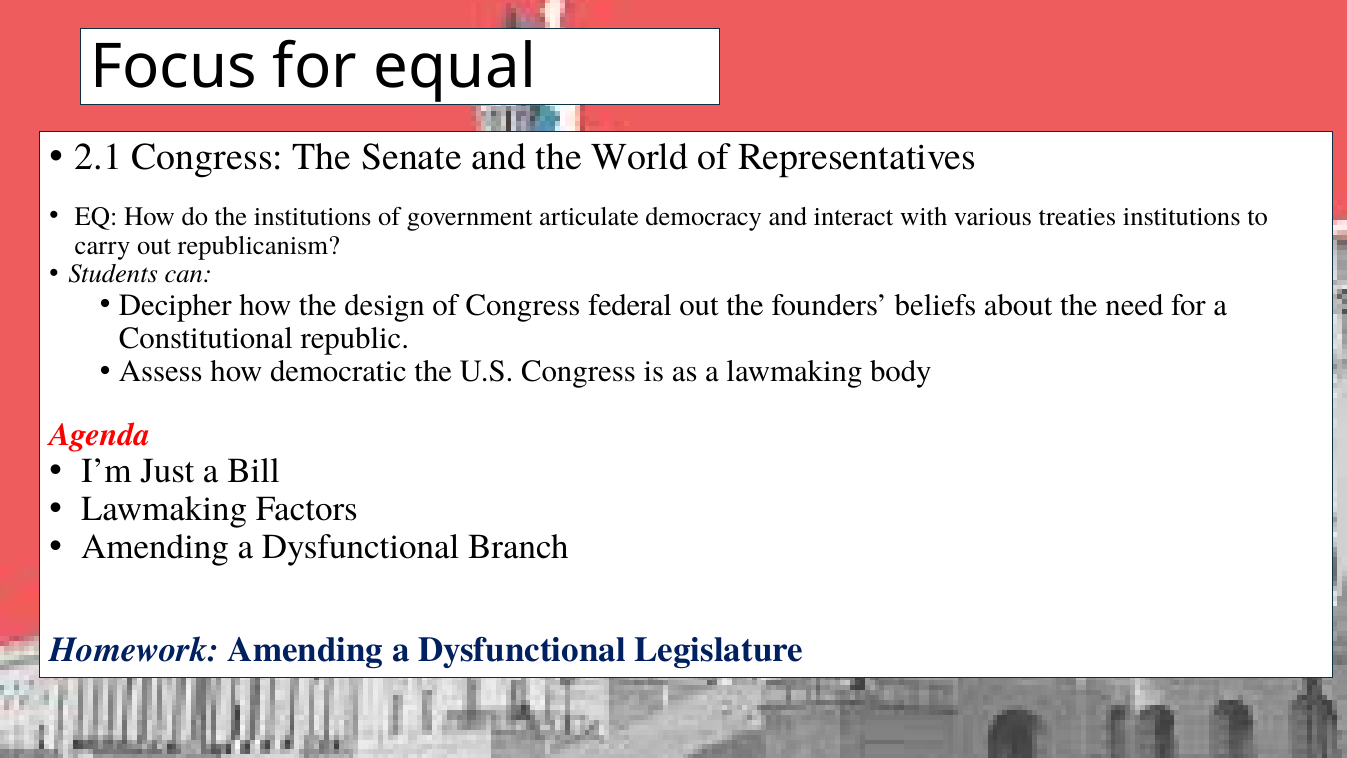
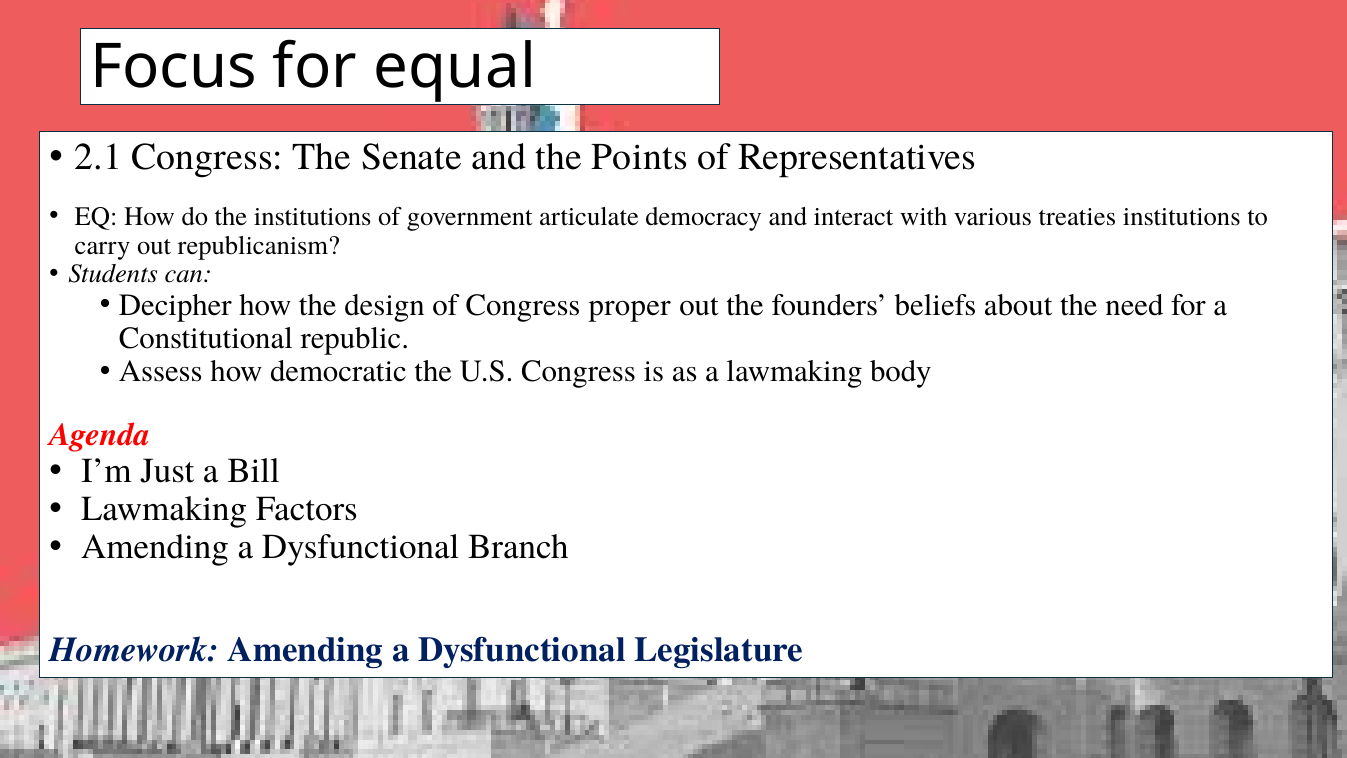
World: World -> Points
federal: federal -> proper
